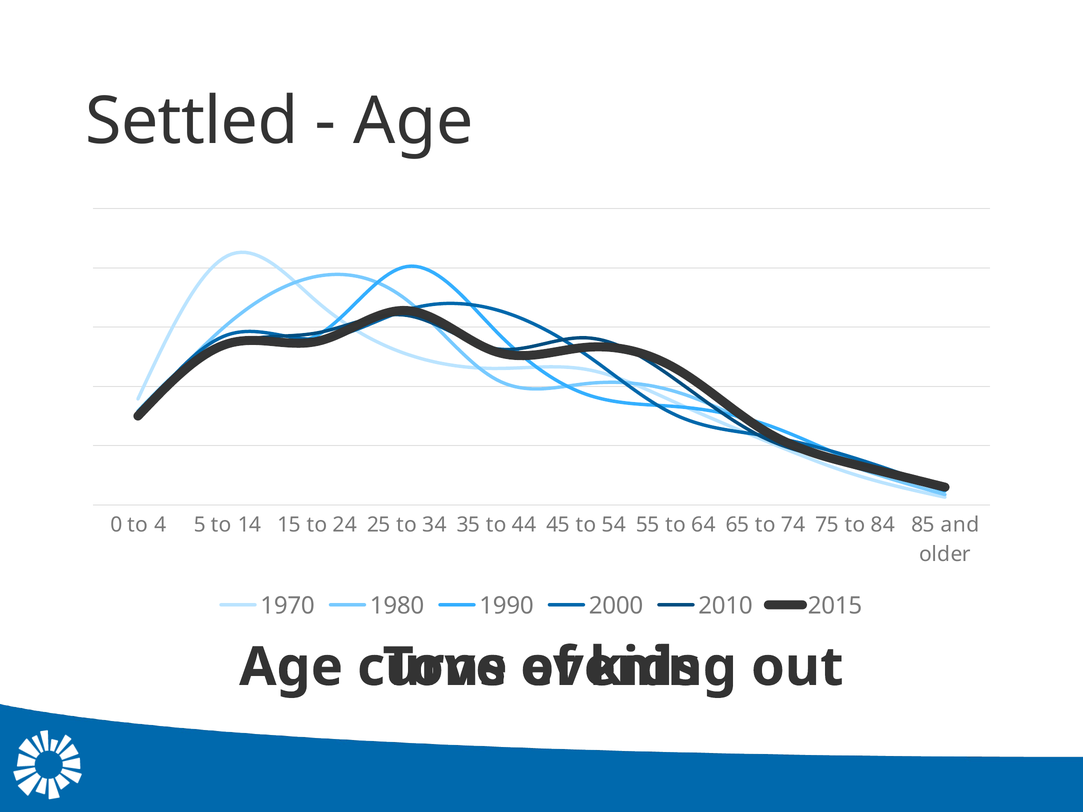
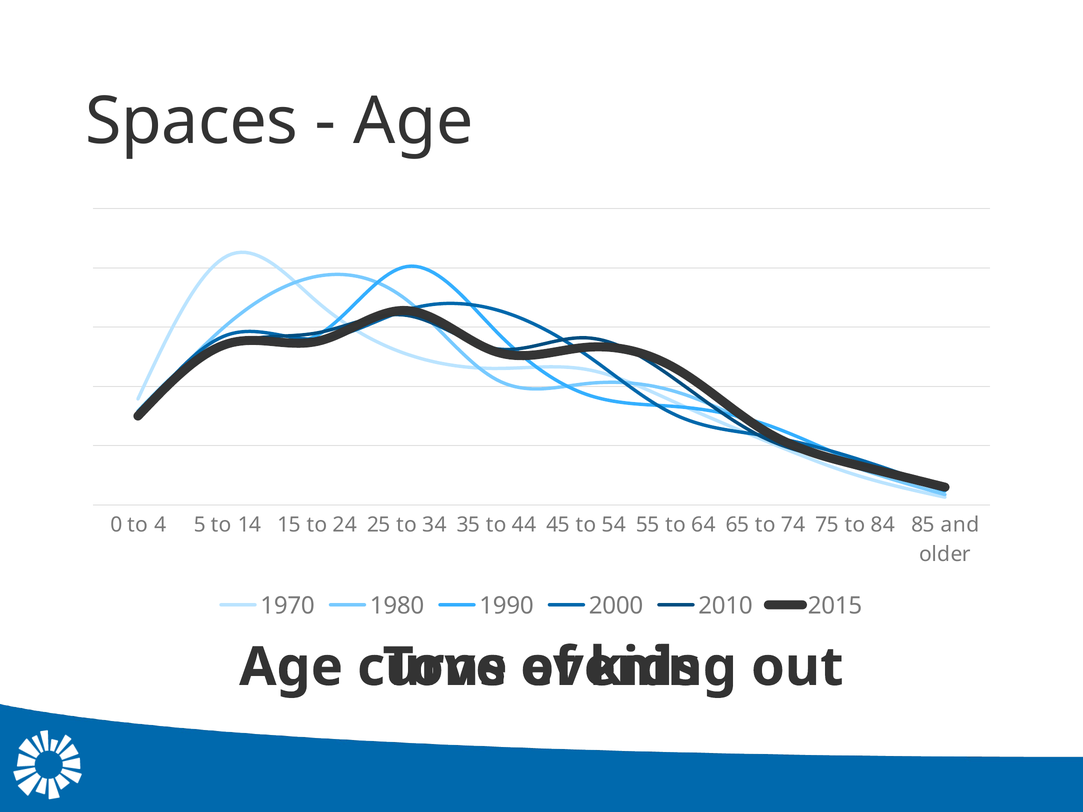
Settled: Settled -> Spaces
